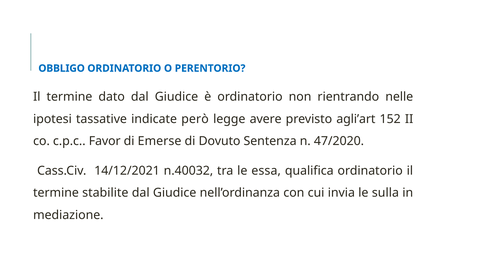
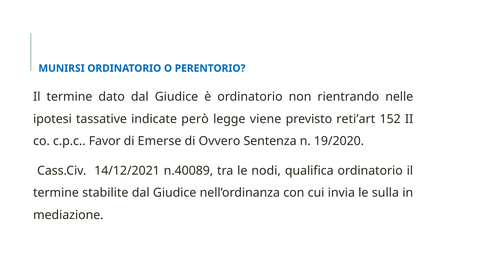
OBBLIGO: OBBLIGO -> MUNIRSI
avere: avere -> viene
agli’art: agli’art -> reti’art
Dovuto: Dovuto -> Ovvero
47/2020: 47/2020 -> 19/2020
n.40032: n.40032 -> n.40089
essa: essa -> nodi
